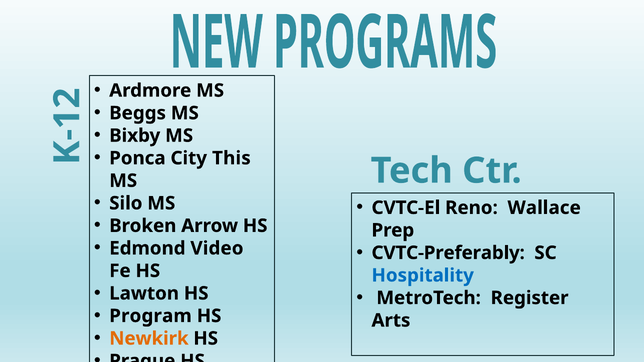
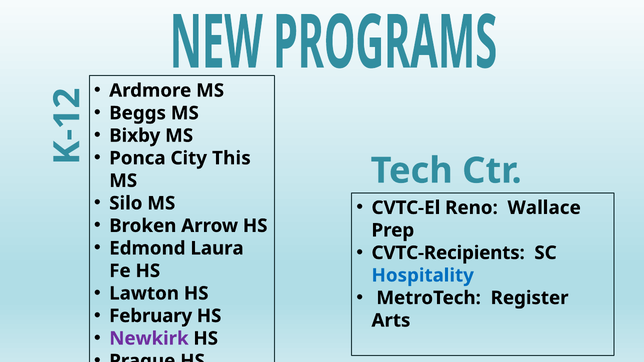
Video: Video -> Laura
CVTC-Preferably: CVTC-Preferably -> CVTC-Recipients
Program: Program -> February
Newkirk colour: orange -> purple
